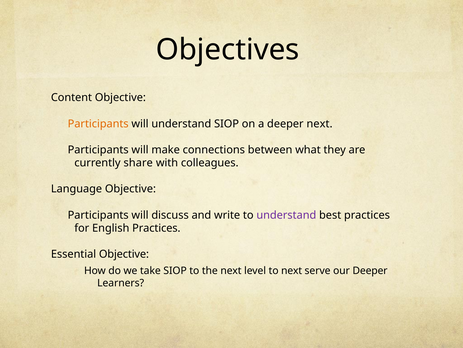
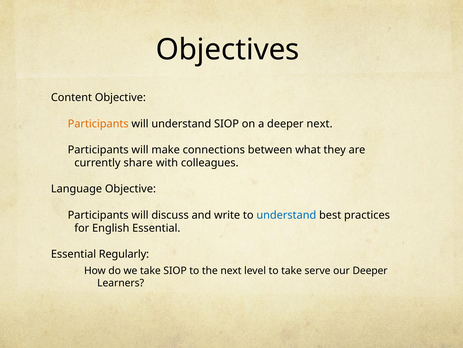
understand at (286, 215) colour: purple -> blue
English Practices: Practices -> Essential
Essential Objective: Objective -> Regularly
to next: next -> take
